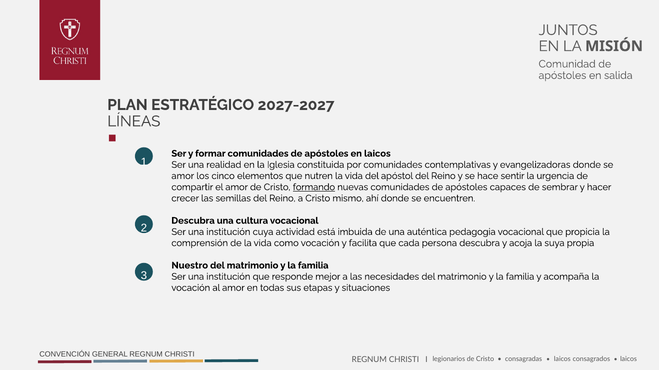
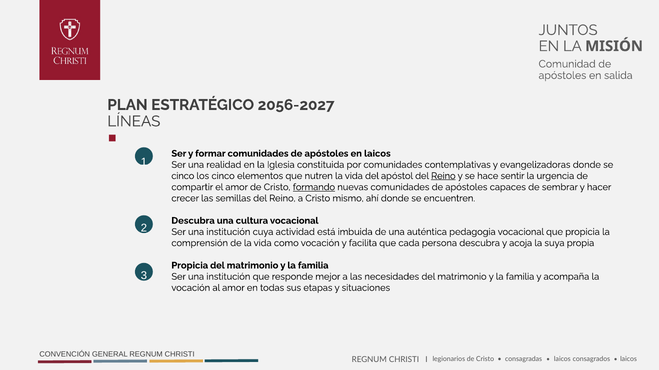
2027-2027: 2027-2027 -> 2056-2027
amor at (183, 176): amor -> cinco
Reino at (443, 176) underline: none -> present
Nuestro at (190, 266): Nuestro -> Propicia
